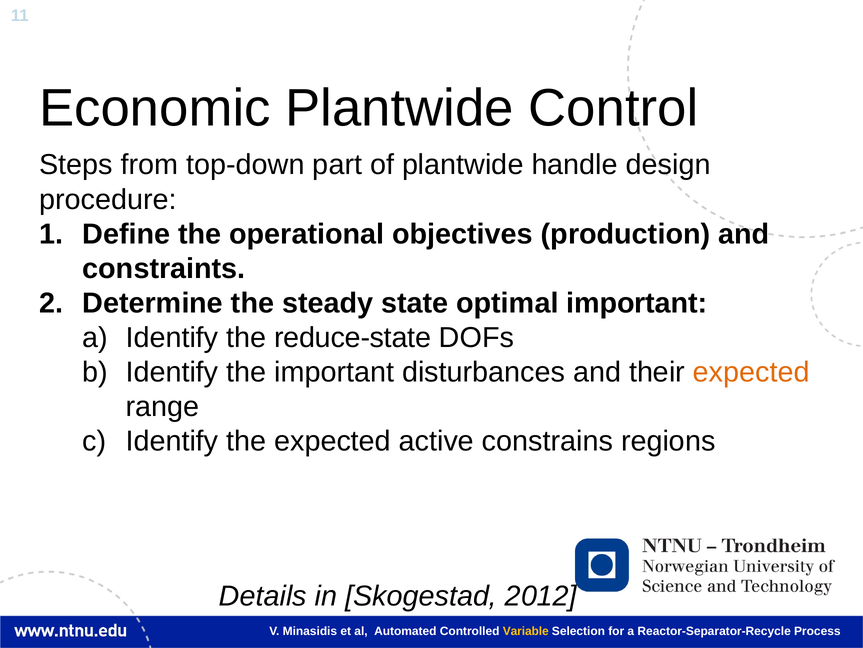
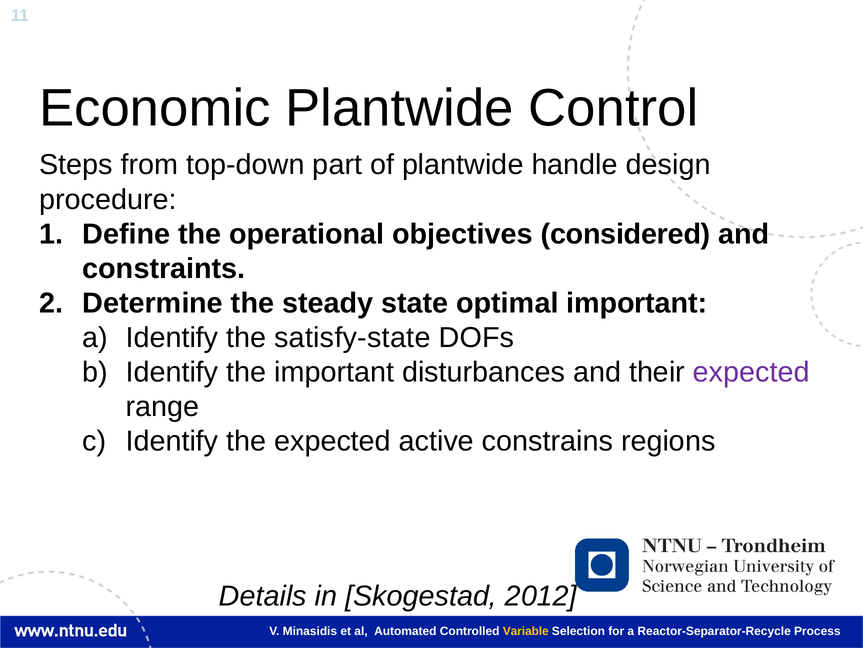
production: production -> considered
reduce-state: reduce-state -> satisfy-state
expected at (751, 372) colour: orange -> purple
